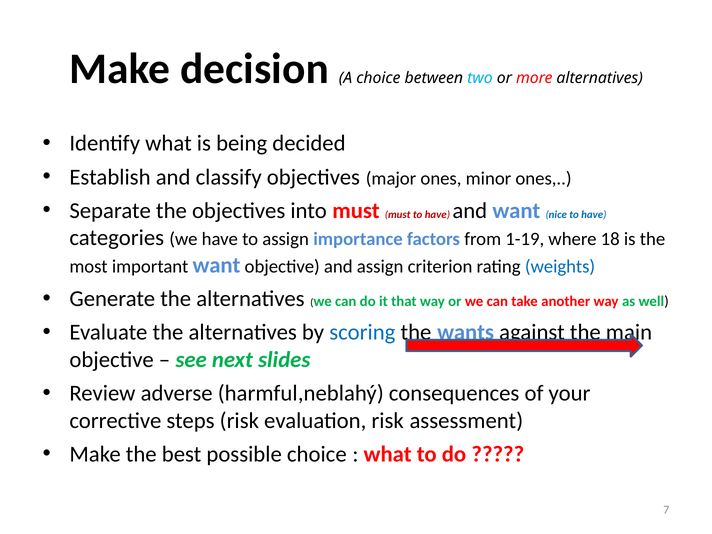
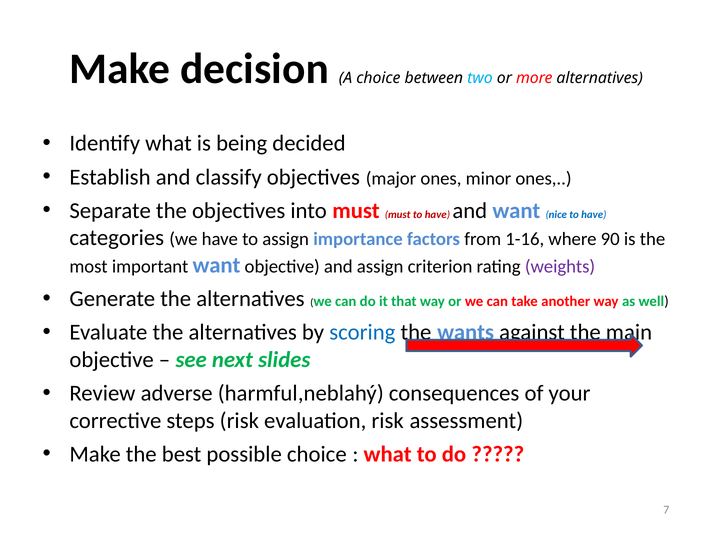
1-19: 1-19 -> 1-16
18: 18 -> 90
weights colour: blue -> purple
